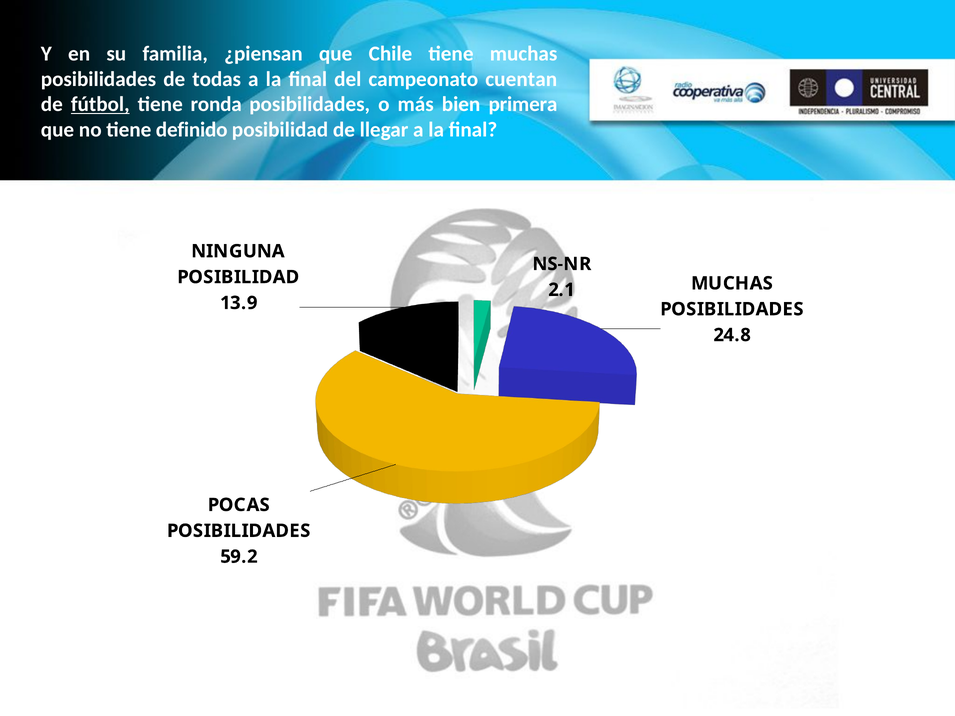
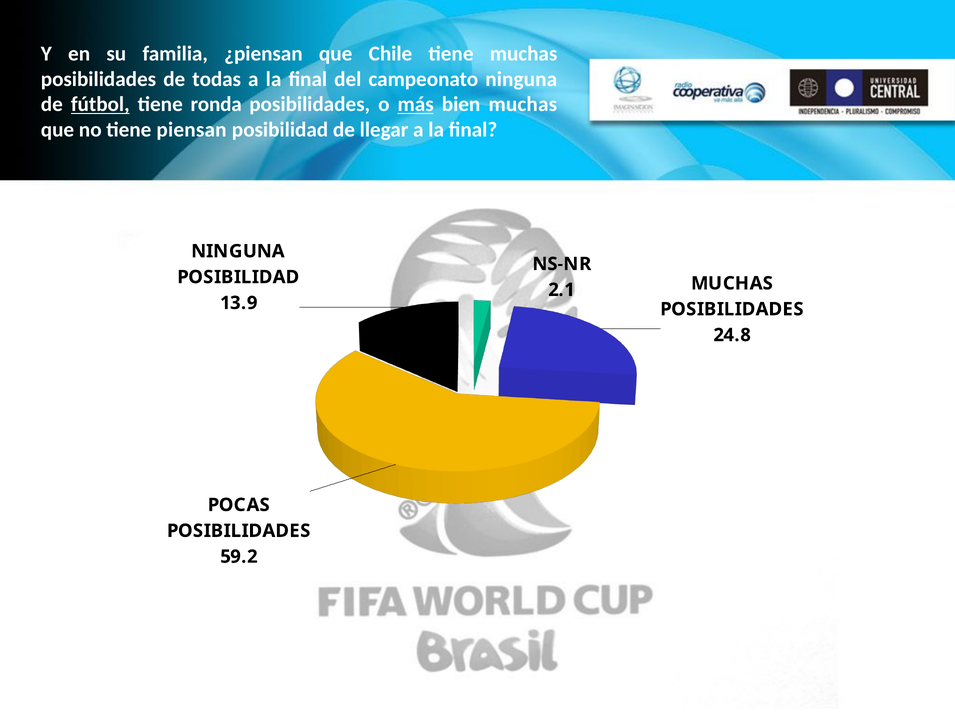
campeonato cuentan: cuentan -> ninguna
más underline: none -> present
bien primera: primera -> muchas
definido: definido -> piensan
